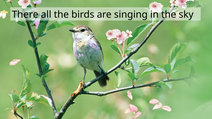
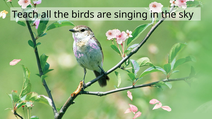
There: There -> Teach
